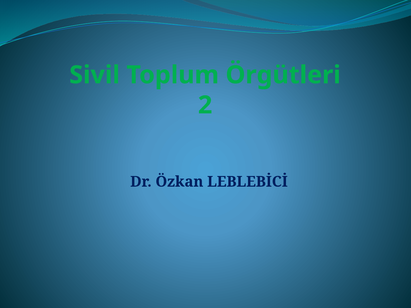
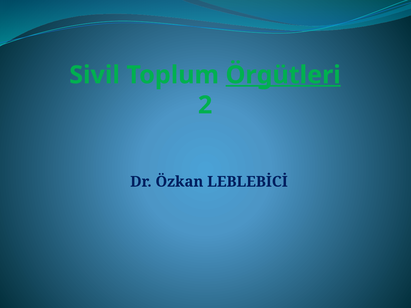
Örgütleri underline: none -> present
